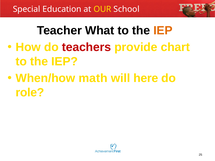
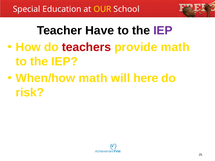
What: What -> Have
IEP at (163, 31) colour: orange -> purple
provide chart: chart -> math
role: role -> risk
